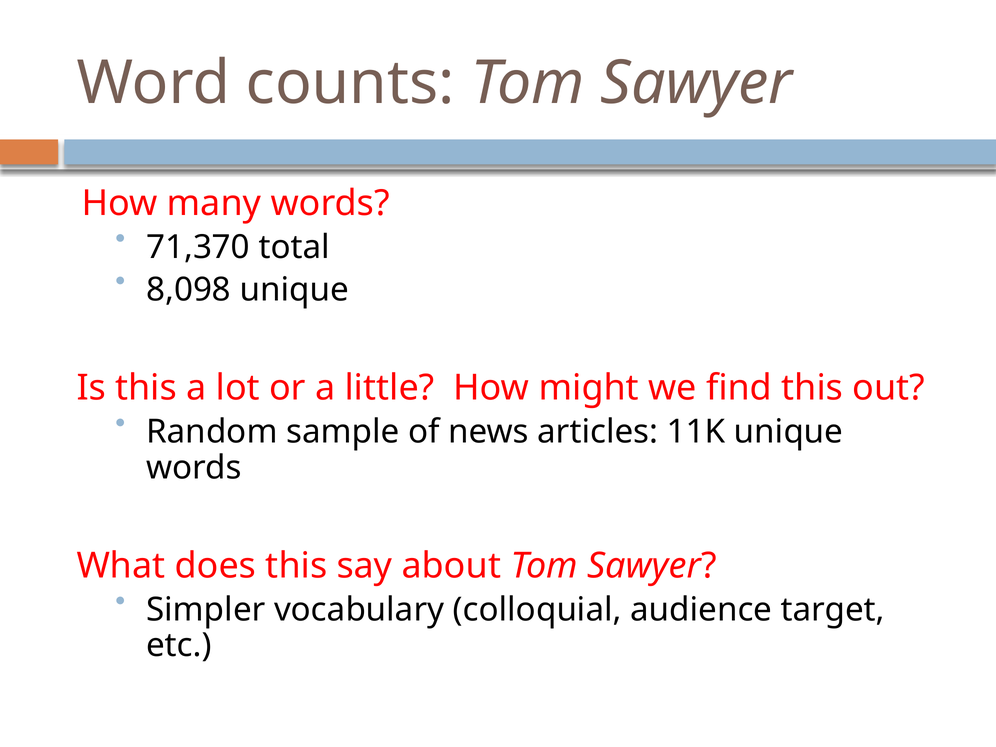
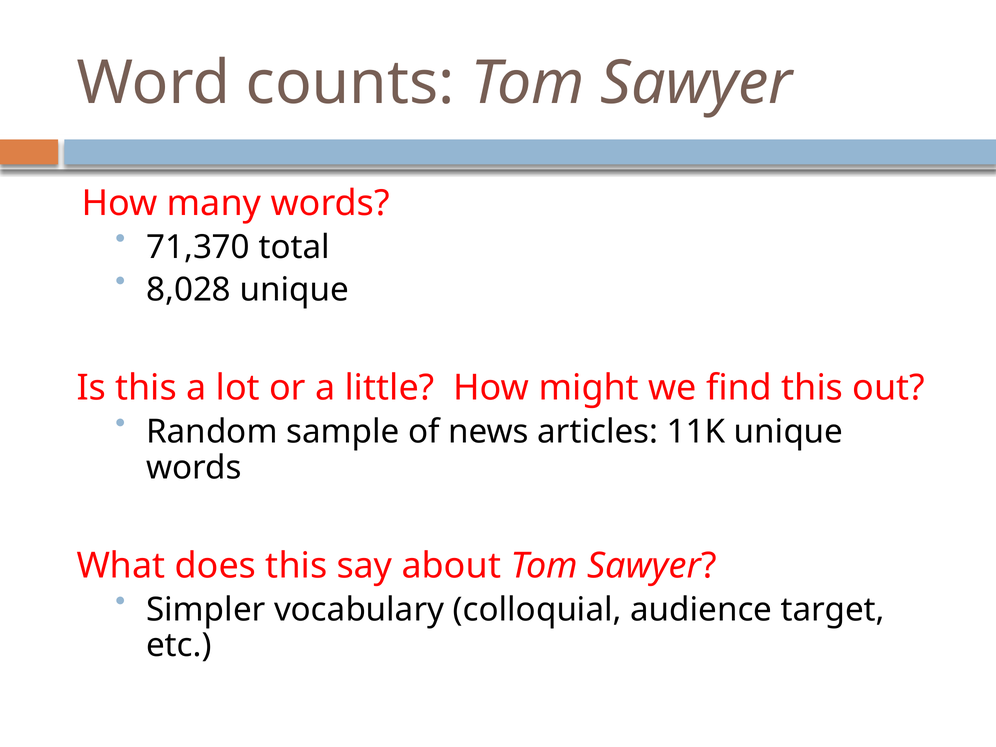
8,098: 8,098 -> 8,028
